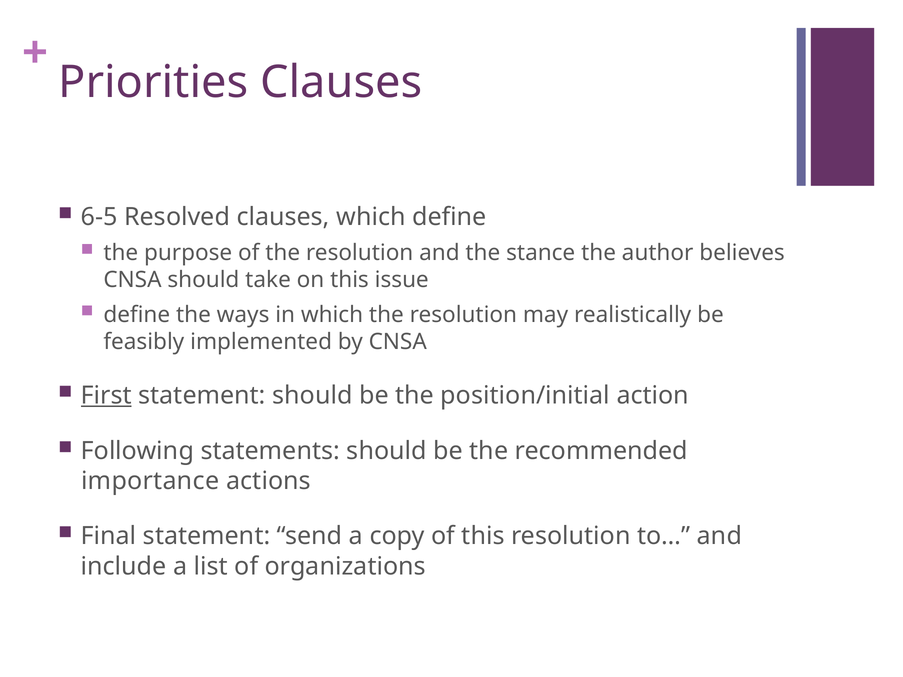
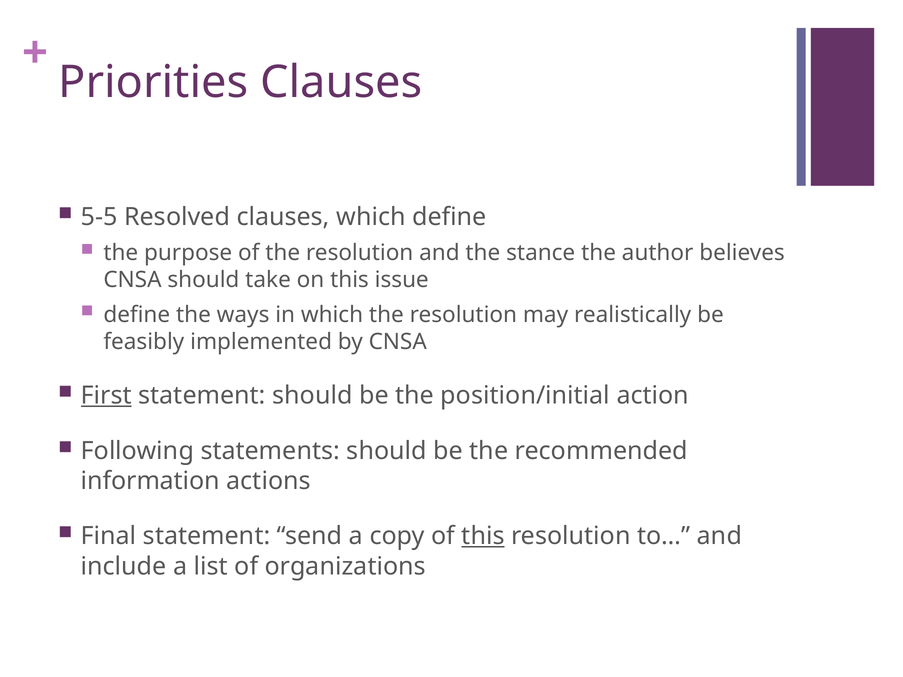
6-5: 6-5 -> 5-5
importance: importance -> information
this at (483, 536) underline: none -> present
